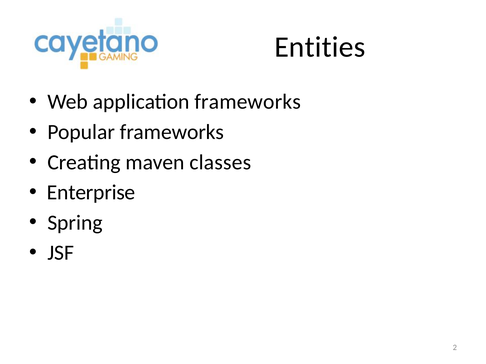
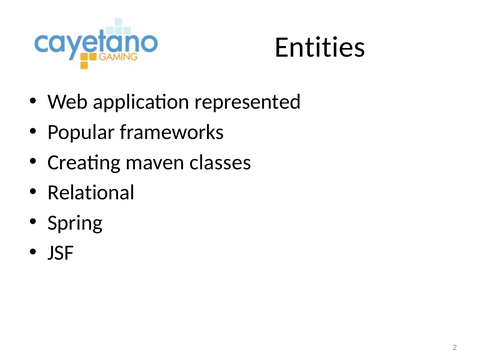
application frameworks: frameworks -> represented
Enterprise: Enterprise -> Relational
